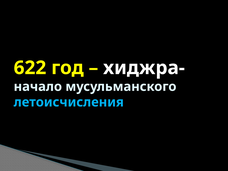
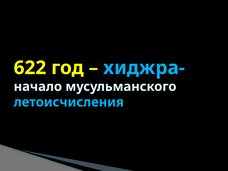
хиджра- colour: white -> light blue
